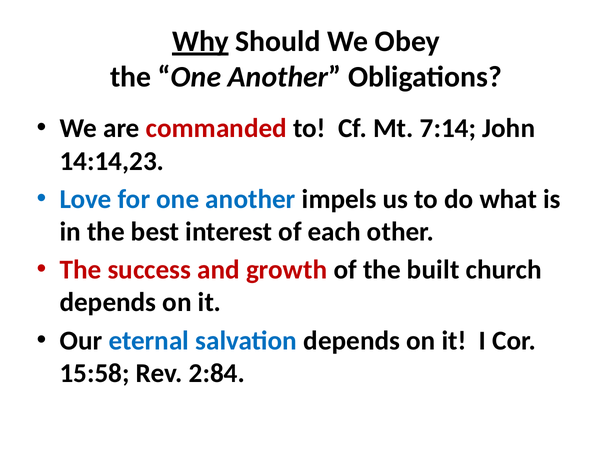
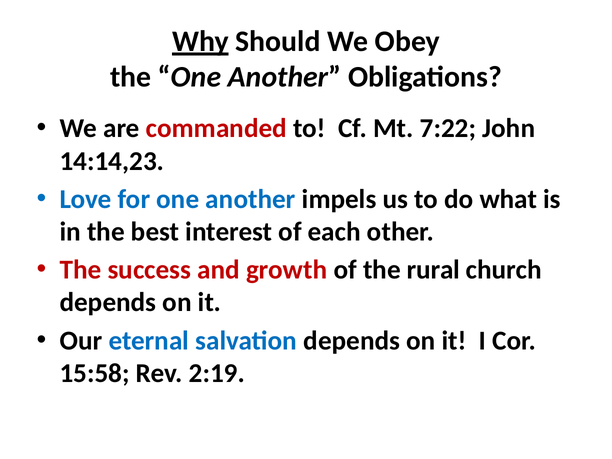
7:14: 7:14 -> 7:22
built: built -> rural
2:84: 2:84 -> 2:19
